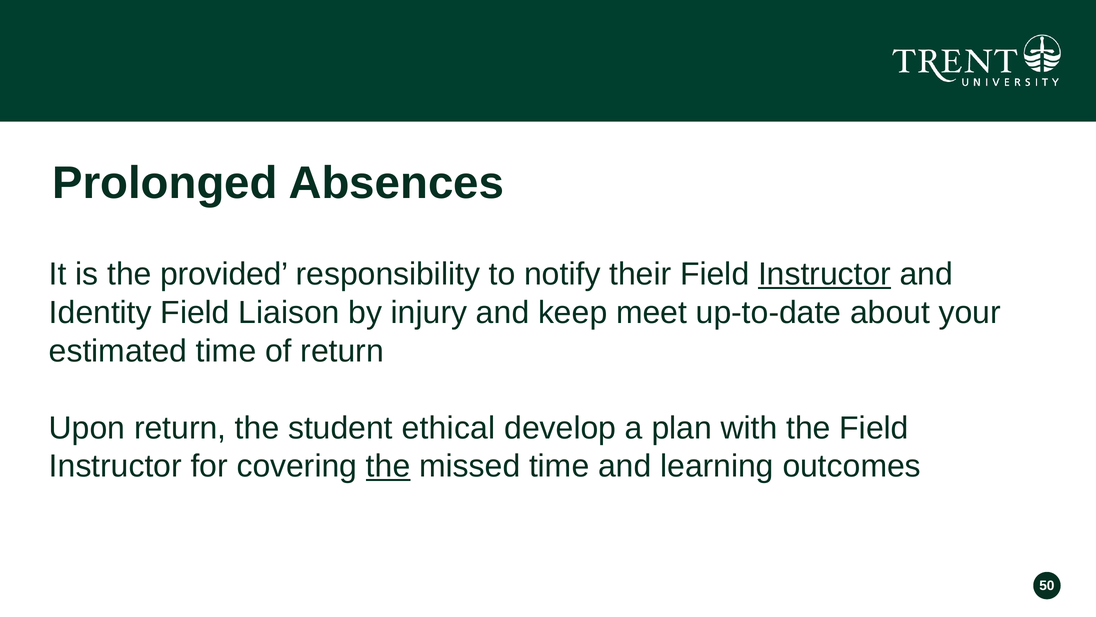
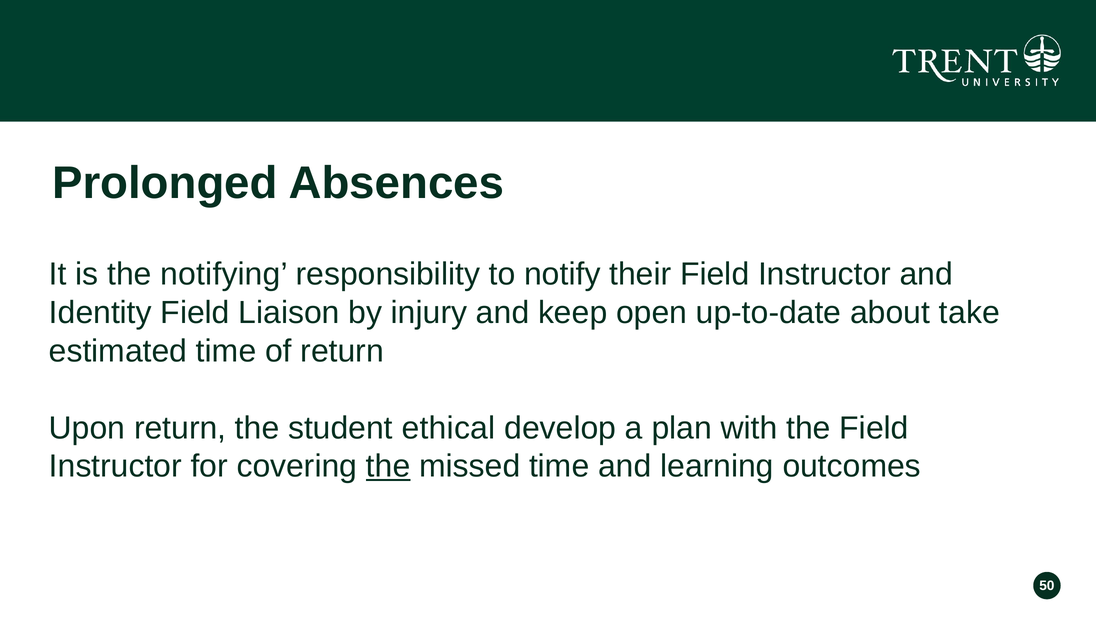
provided: provided -> notifying
Instructor at (825, 274) underline: present -> none
meet: meet -> open
your: your -> take
